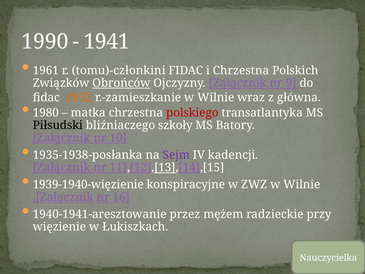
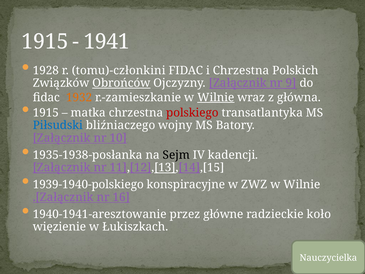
1990 at (45, 42): 1990 -> 1915
1961: 1961 -> 1928
Wilnie at (216, 97) underline: none -> present
1980 at (46, 113): 1980 -> 1915
Piłsudski colour: black -> blue
szkoły: szkoły -> wojny
Sejm colour: purple -> black
1939-1940-więzienie: 1939-1940-więzienie -> 1939-1940-polskiego
mężem: mężem -> główne
przy: przy -> koło
